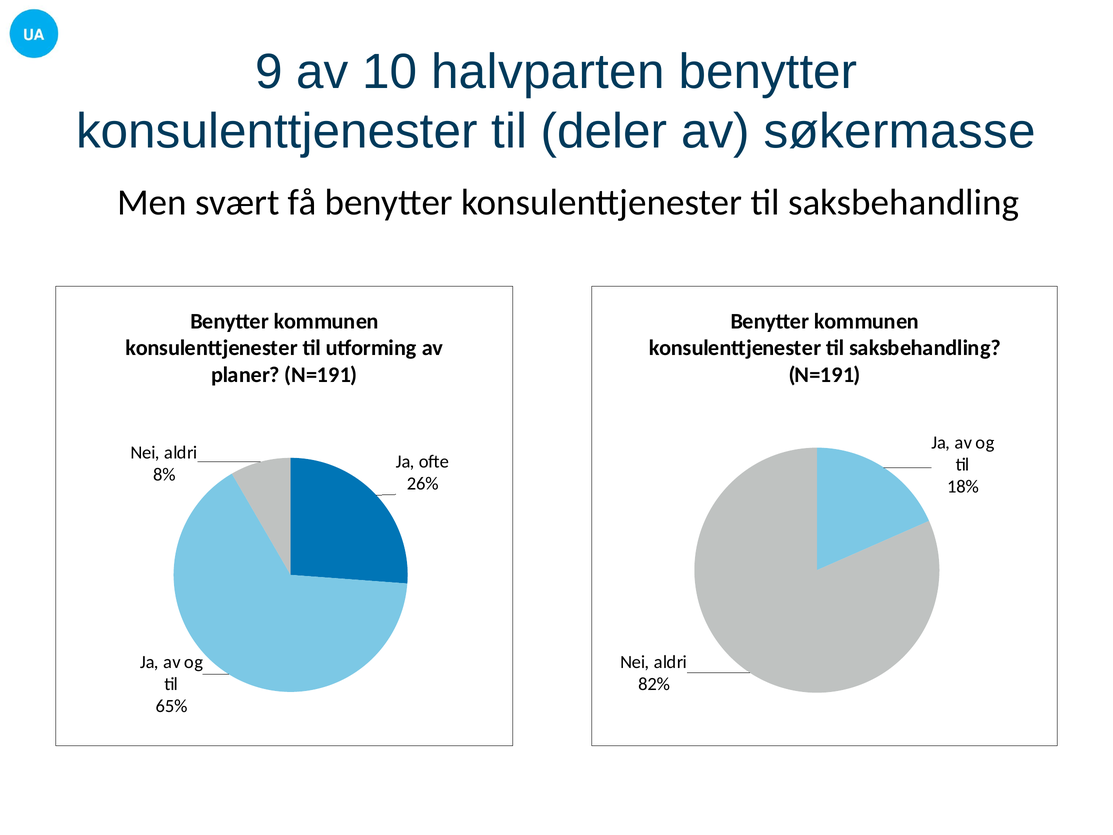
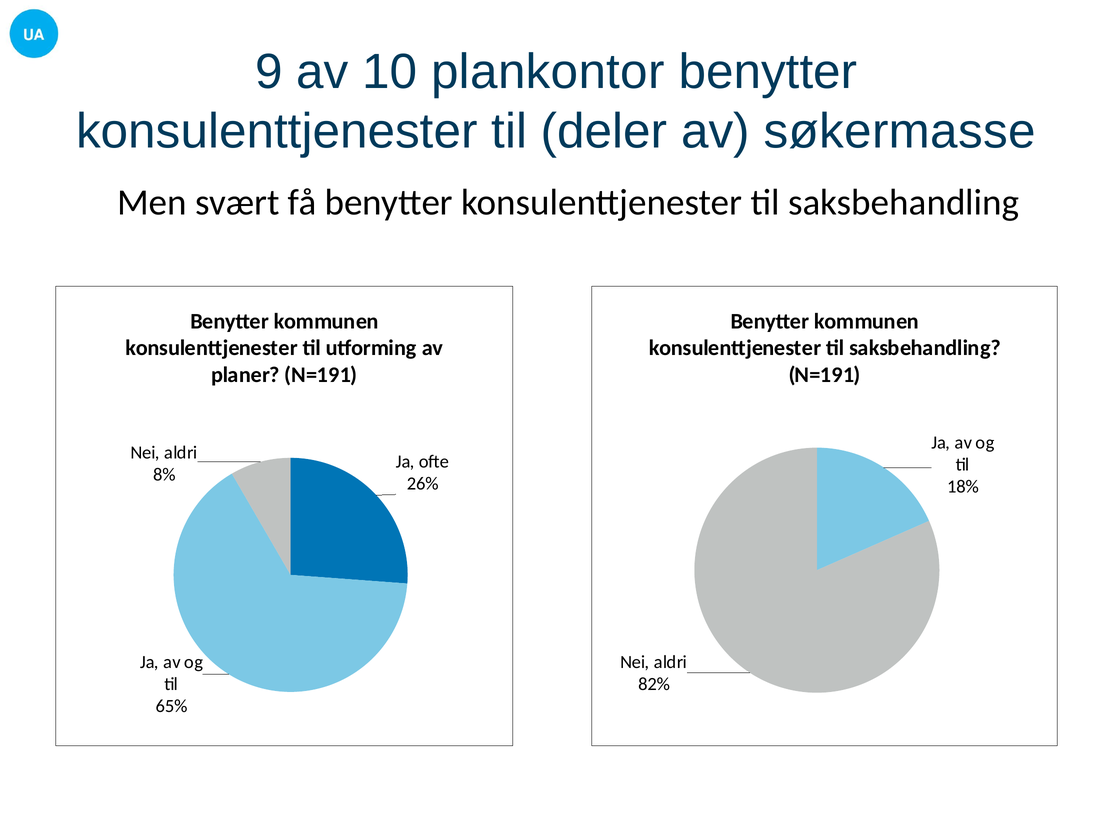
halvparten: halvparten -> plankontor
